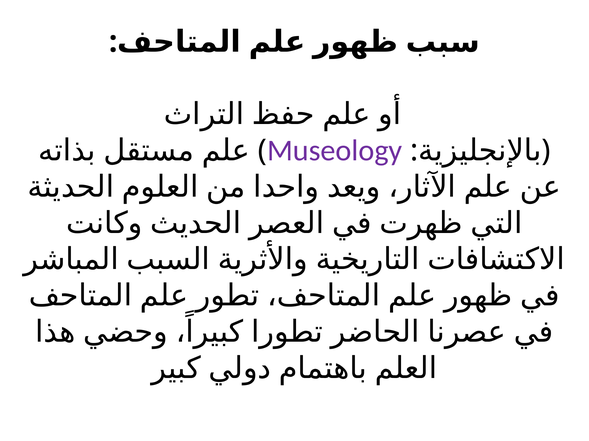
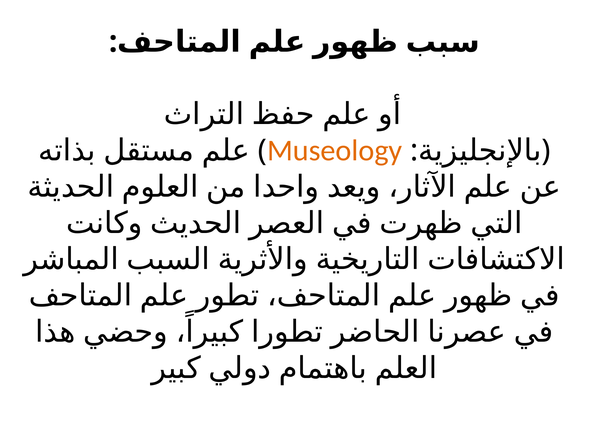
Museology colour: purple -> orange
